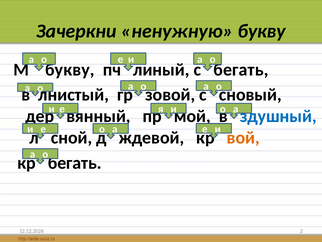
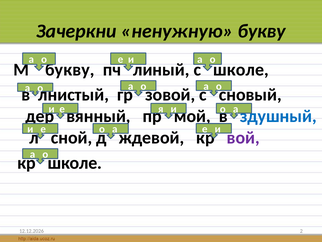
бегать at (241, 70): бегать -> школе
вой colour: orange -> purple
бегать at (75, 163): бегать -> школе
